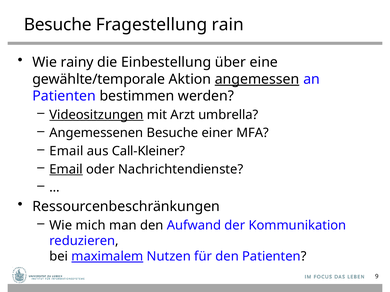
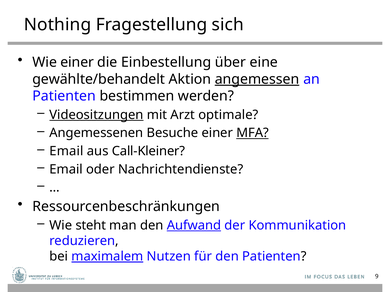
Besuche at (58, 25): Besuche -> Nothing
rain: rain -> sich
Wie rainy: rainy -> einer
gewählte/temporale: gewählte/temporale -> gewählte/behandelt
umbrella: umbrella -> optimale
MFA underline: none -> present
Email at (66, 170) underline: present -> none
mich: mich -> steht
Aufwand underline: none -> present
